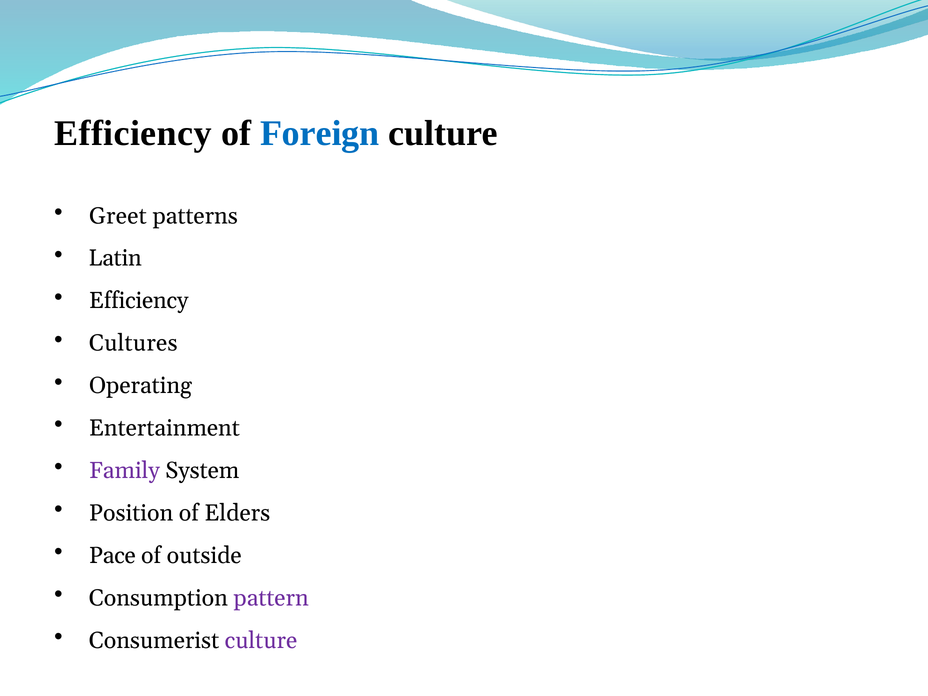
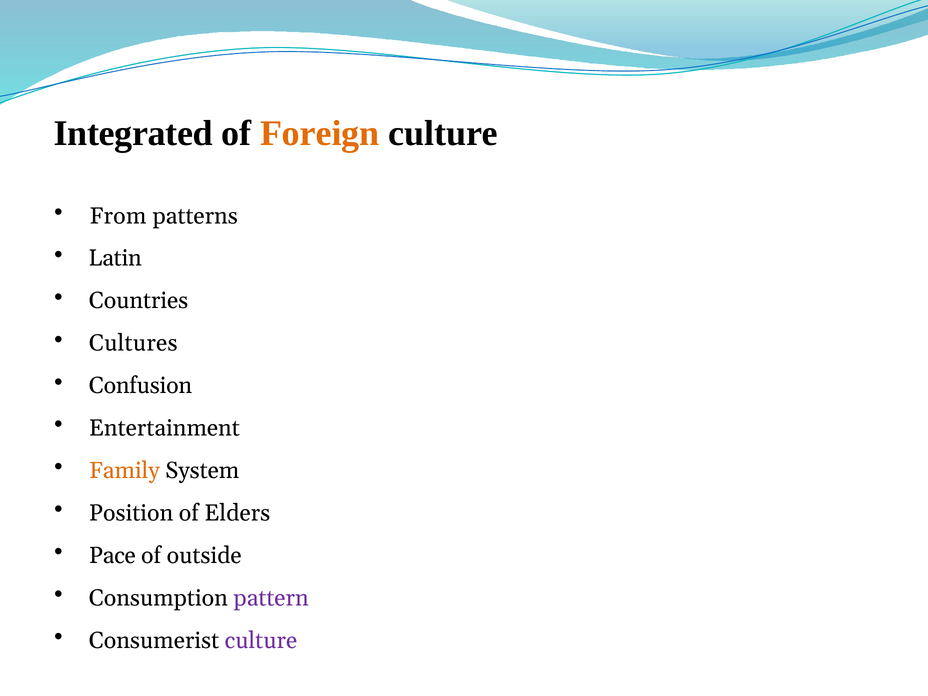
Efficiency at (133, 133): Efficiency -> Integrated
Foreign colour: blue -> orange
Greet: Greet -> From
Efficiency at (139, 301): Efficiency -> Countries
Operating: Operating -> Confusion
Family colour: purple -> orange
